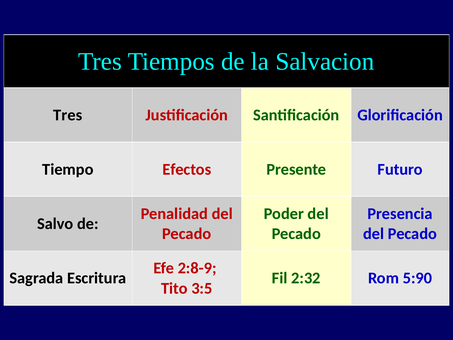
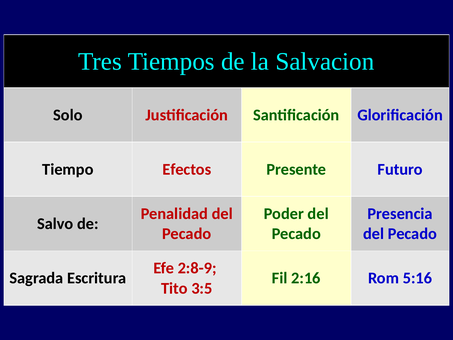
Tres at (68, 115): Tres -> Solo
2:32: 2:32 -> 2:16
5:90: 5:90 -> 5:16
